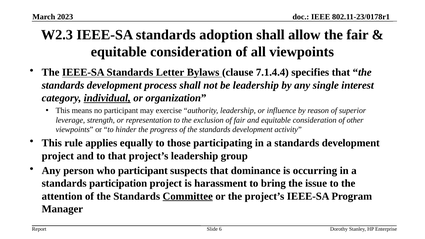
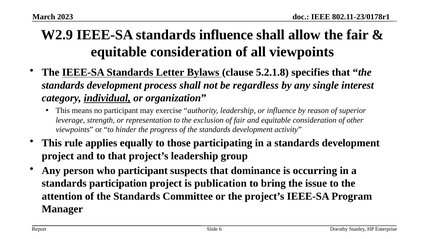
W2.3: W2.3 -> W2.9
standards adoption: adoption -> influence
7.1.4.4: 7.1.4.4 -> 5.2.1.8
be leadership: leadership -> regardless
harassment: harassment -> publication
Committee underline: present -> none
